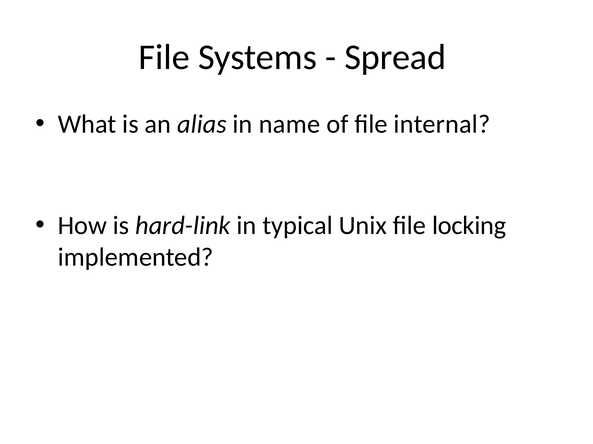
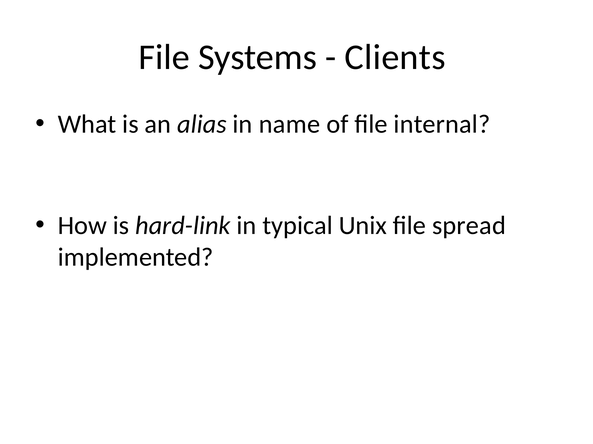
Spread: Spread -> Clients
locking: locking -> spread
